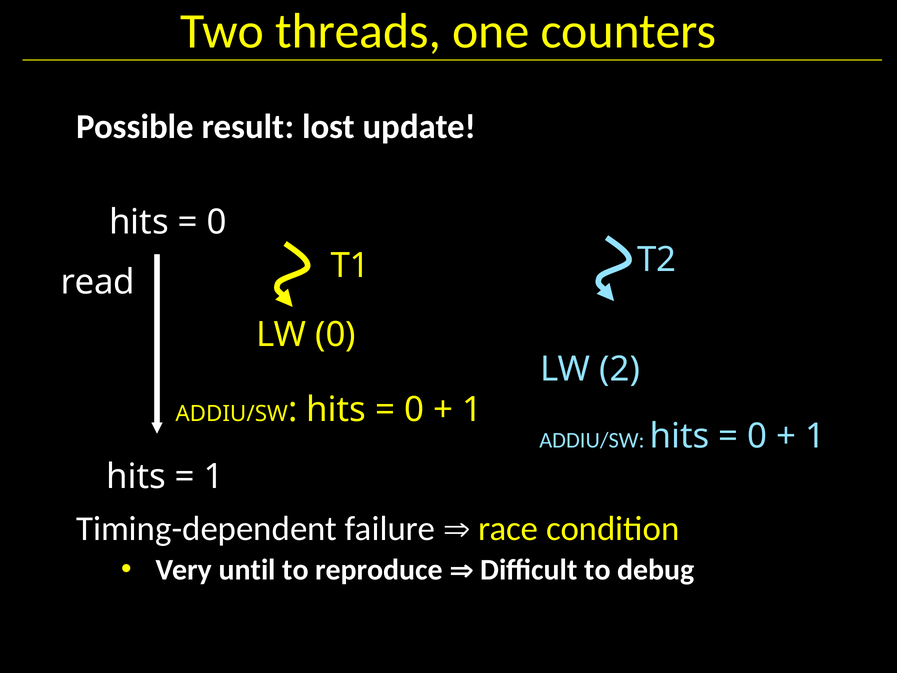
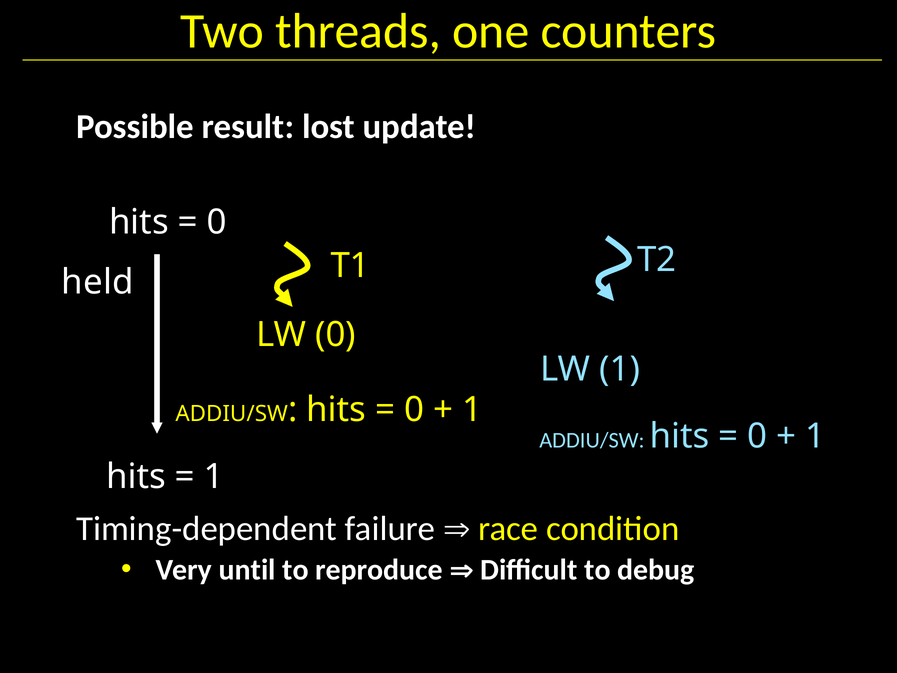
read: read -> held
LW 2: 2 -> 1
